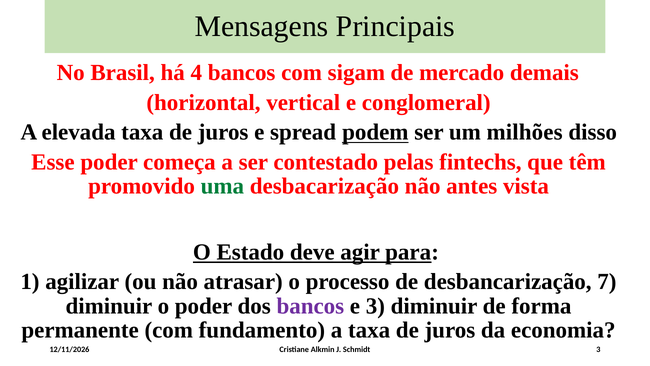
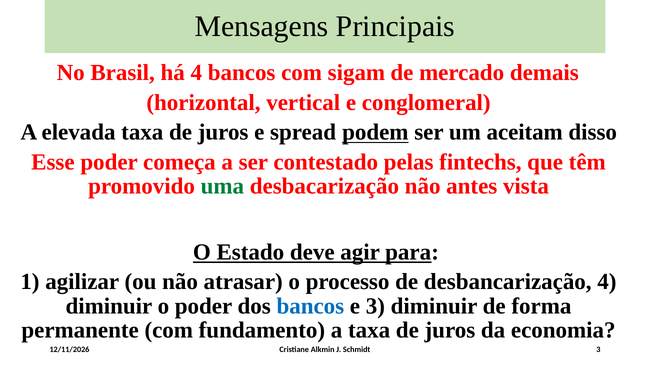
milhões: milhões -> aceitam
desbancarização 7: 7 -> 4
bancos at (310, 306) colour: purple -> blue
